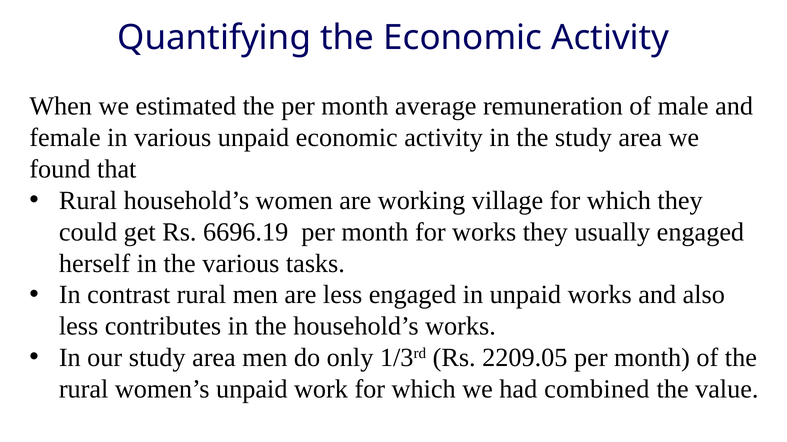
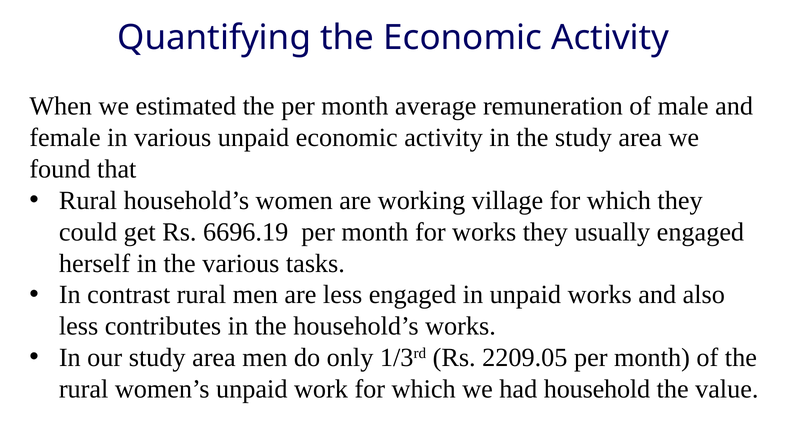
combined: combined -> household
